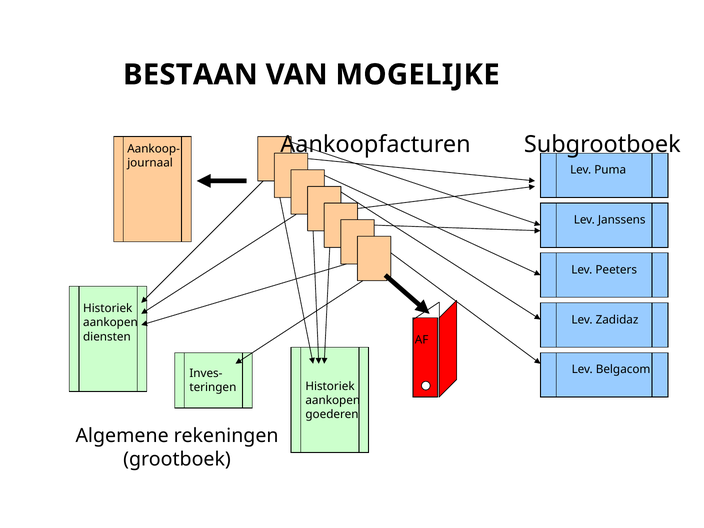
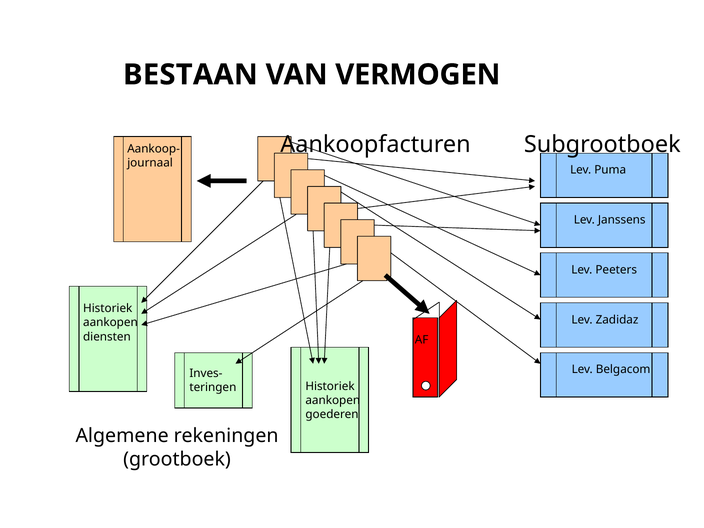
MOGELIJKE: MOGELIJKE -> VERMOGEN
